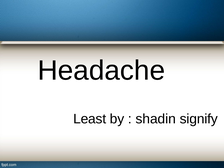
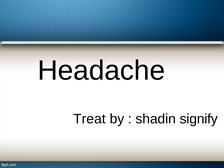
Least: Least -> Treat
